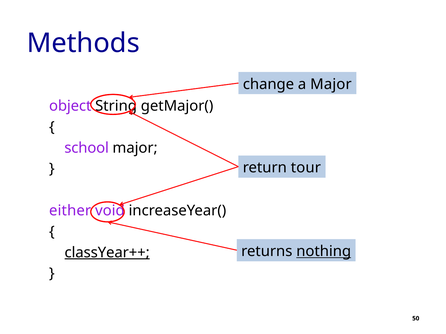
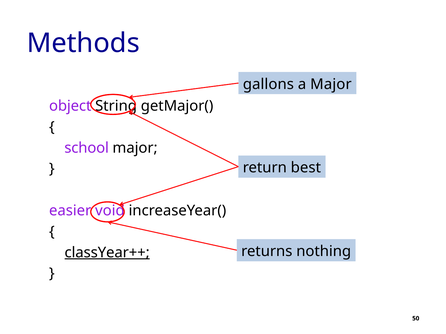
change: change -> gallons
tour: tour -> best
either: either -> easier
nothing underline: present -> none
